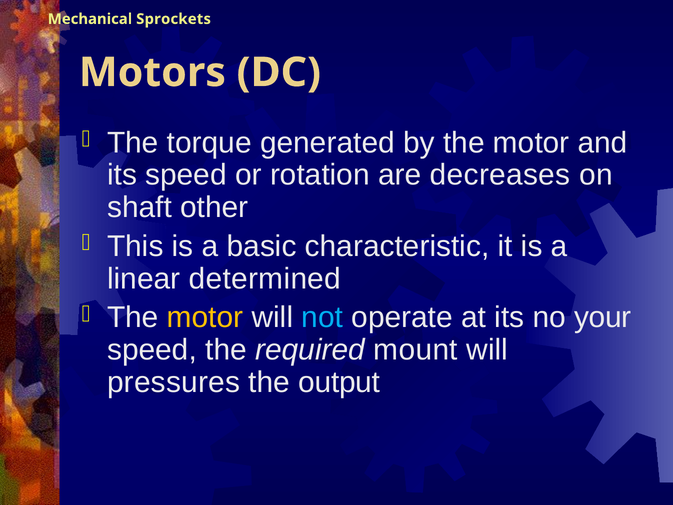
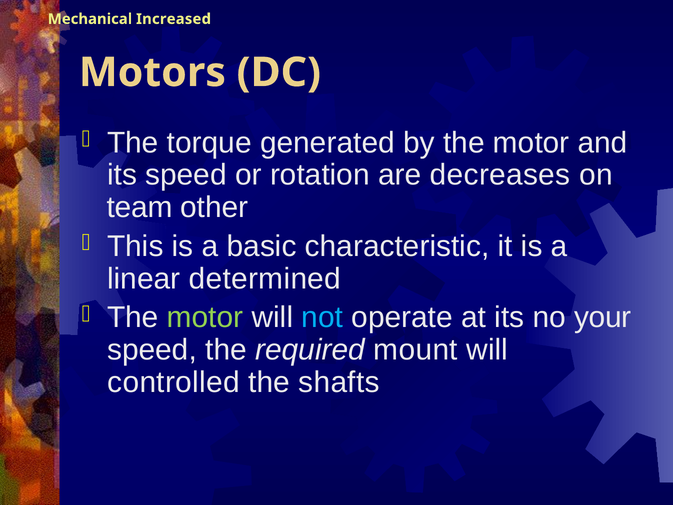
Sprockets: Sprockets -> Increased
shaft: shaft -> team
motor at (205, 317) colour: yellow -> light green
pressures: pressures -> controlled
output: output -> shafts
